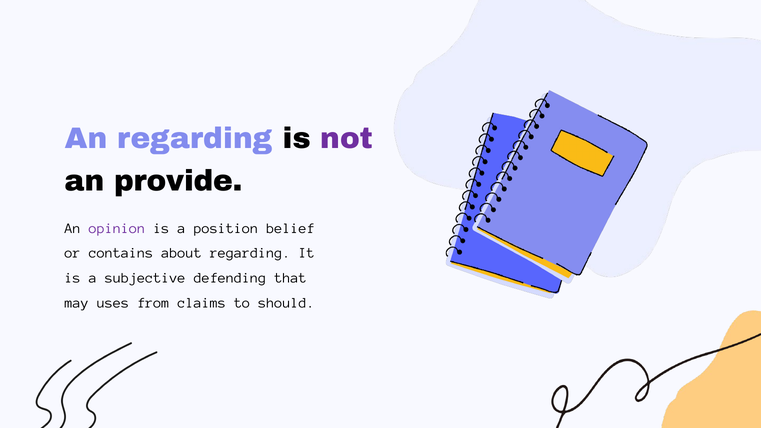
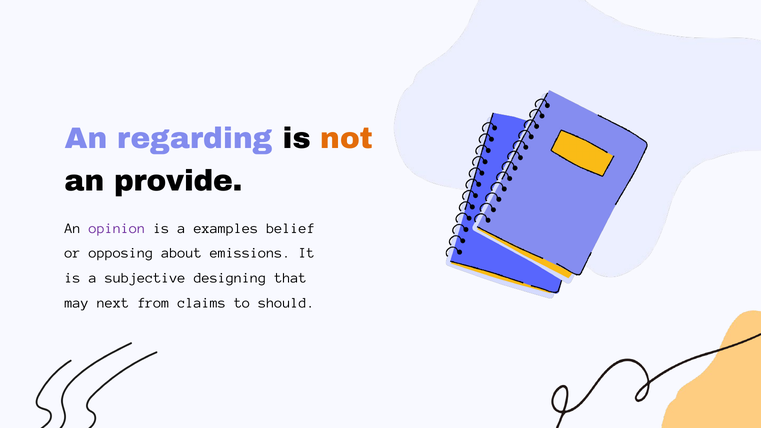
not colour: purple -> orange
position: position -> examples
contains: contains -> opposing
about regarding: regarding -> emissions
defending: defending -> designing
uses: uses -> next
